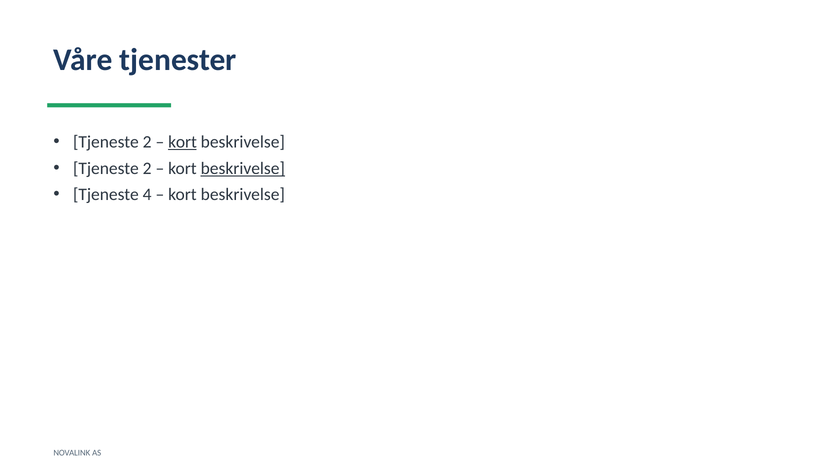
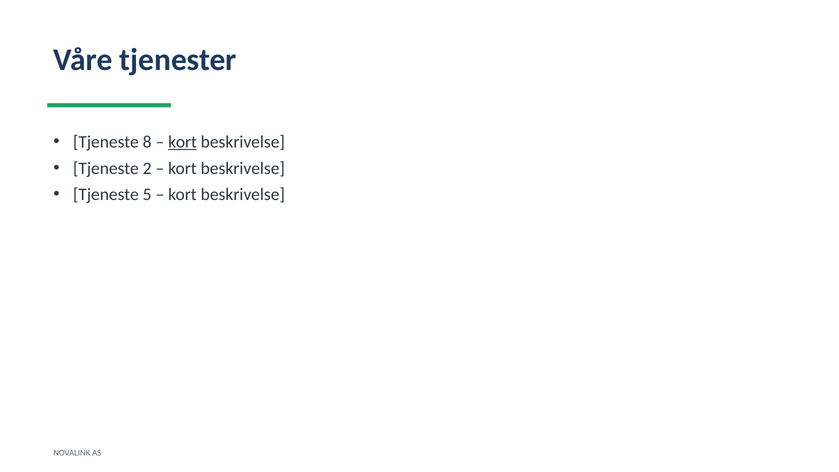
2 at (147, 142): 2 -> 8
beskrivelse at (243, 168) underline: present -> none
4: 4 -> 5
